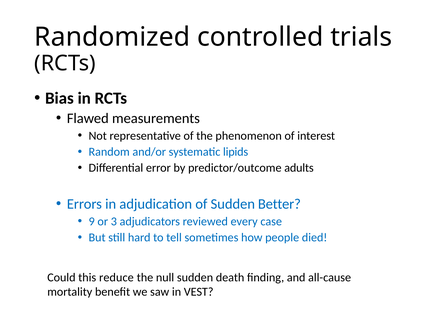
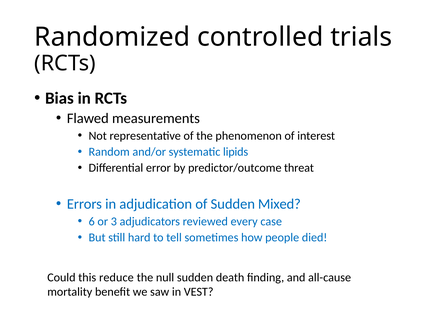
adults: adults -> threat
Better: Better -> Mixed
9: 9 -> 6
